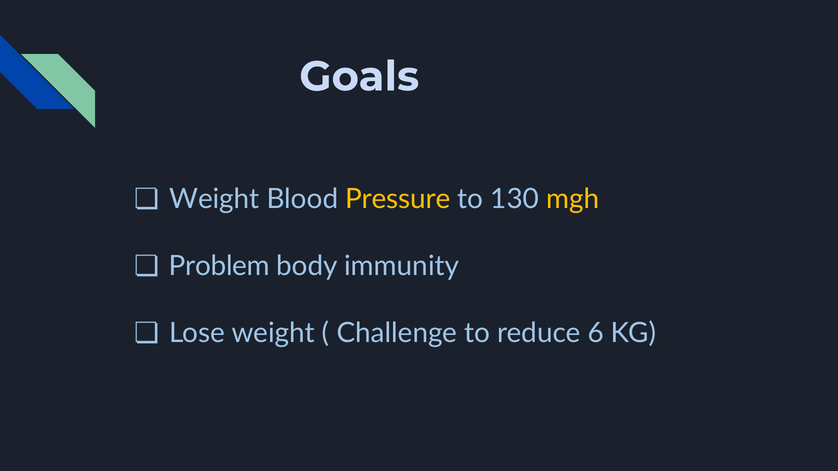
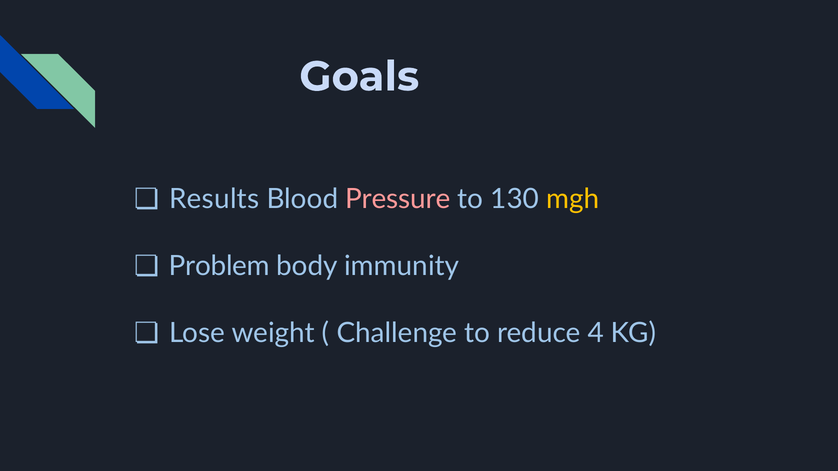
Weight at (214, 199): Weight -> Results
Pressure colour: yellow -> pink
6: 6 -> 4
